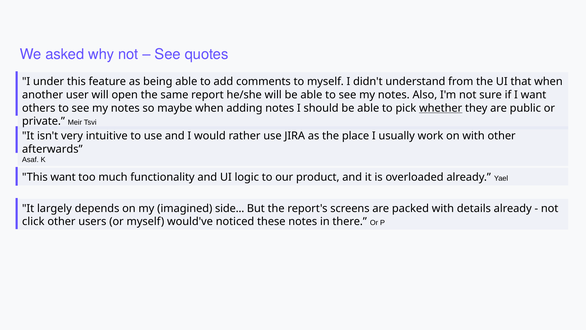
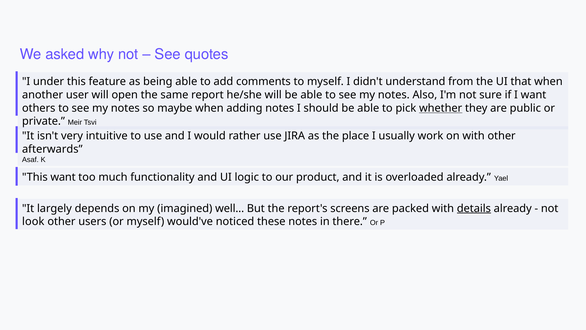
side: side -> well
details underline: none -> present
click: click -> look
